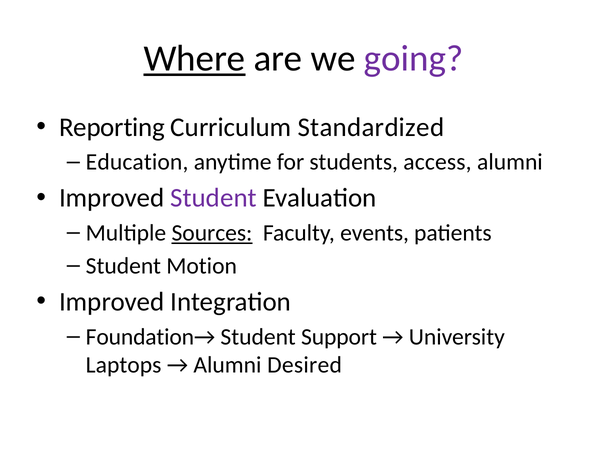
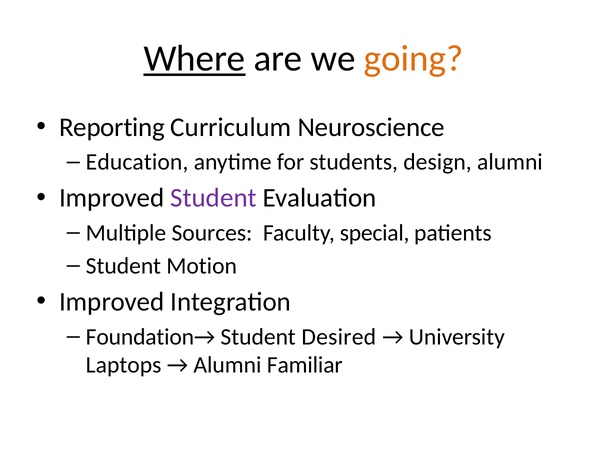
going colour: purple -> orange
Standardized: Standardized -> Neuroscience
access: access -> design
Sources underline: present -> none
events: events -> special
Support: Support -> Desired
Desired: Desired -> Familiar
